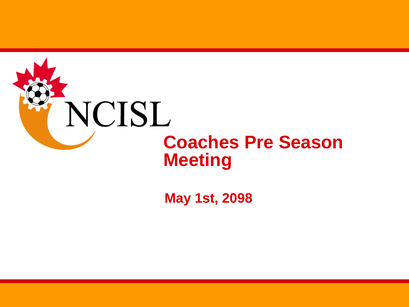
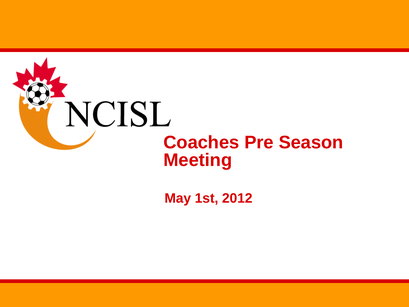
2098: 2098 -> 2012
